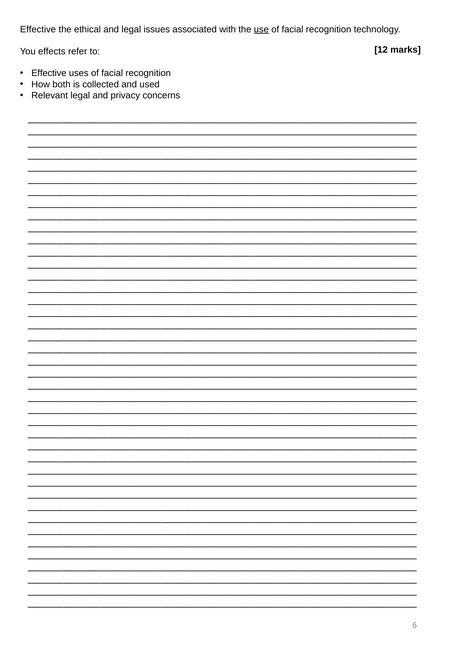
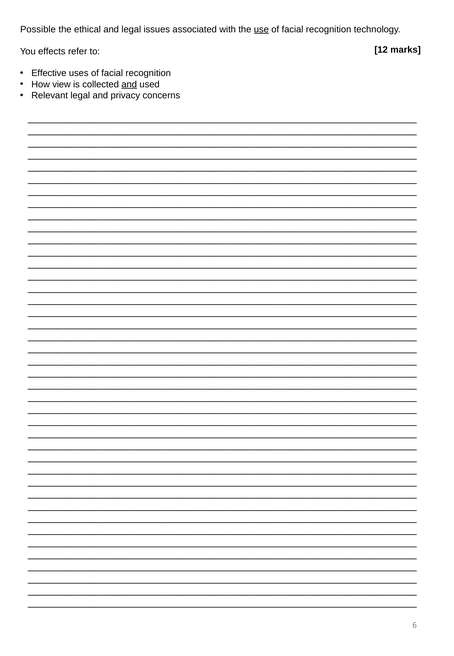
Effective at (38, 29): Effective -> Possible
both: both -> view
and at (129, 84) underline: none -> present
